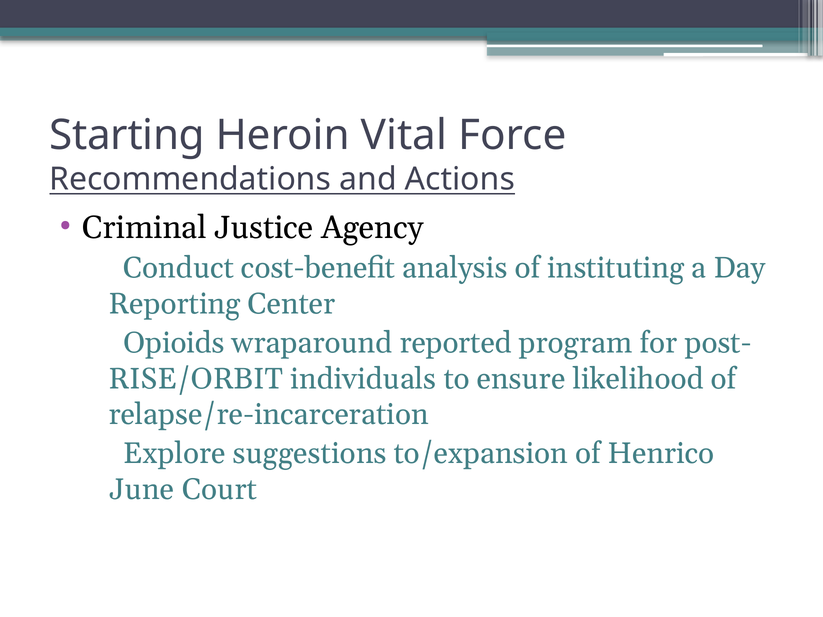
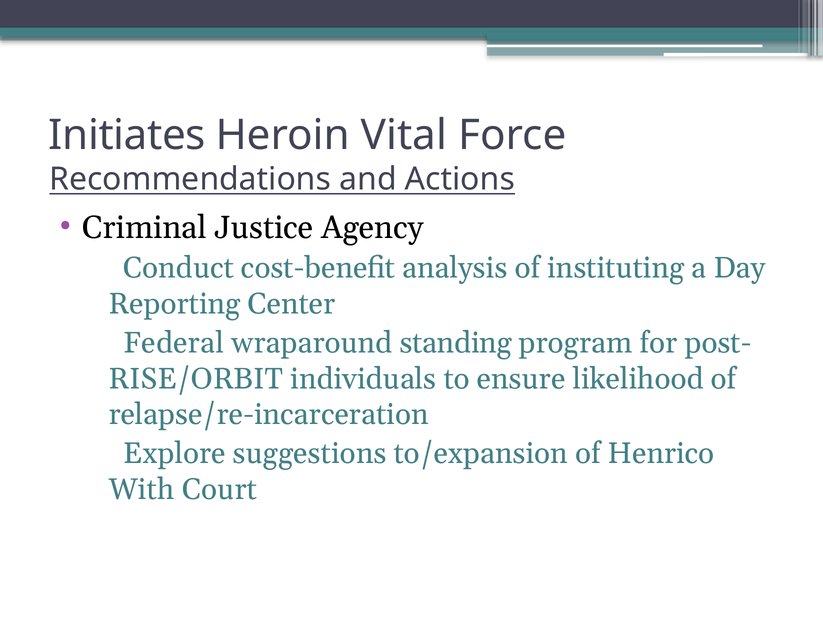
Starting: Starting -> Initiates
Opioids: Opioids -> Federal
reported: reported -> standing
June: June -> With
